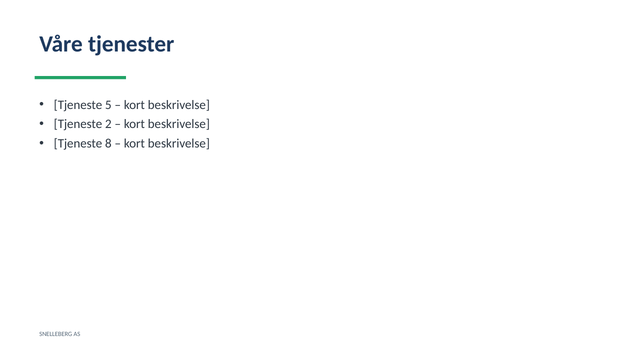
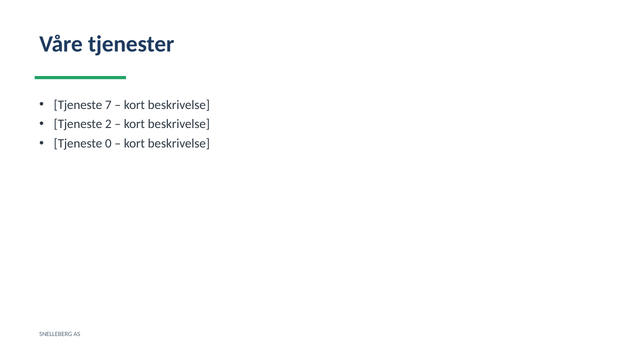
5: 5 -> 7
8: 8 -> 0
